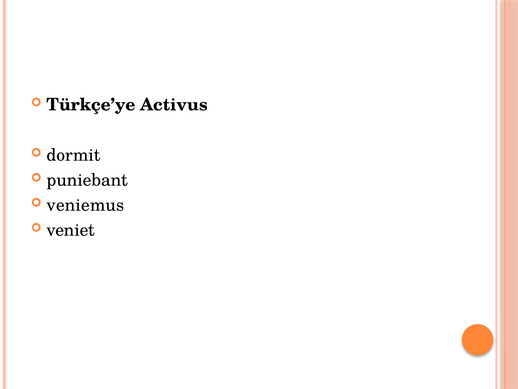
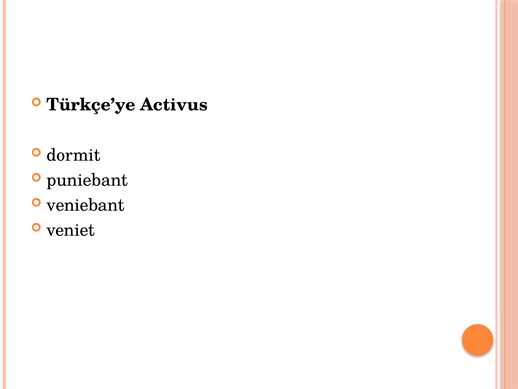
veniemus: veniemus -> veniebant
